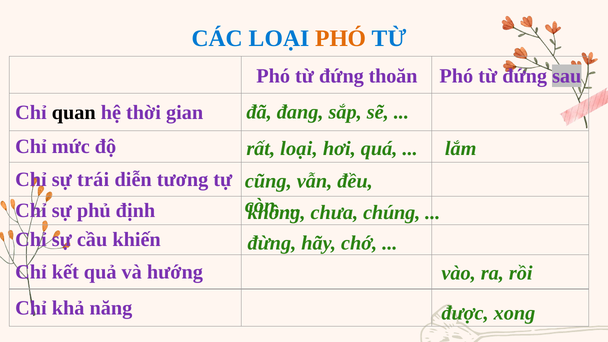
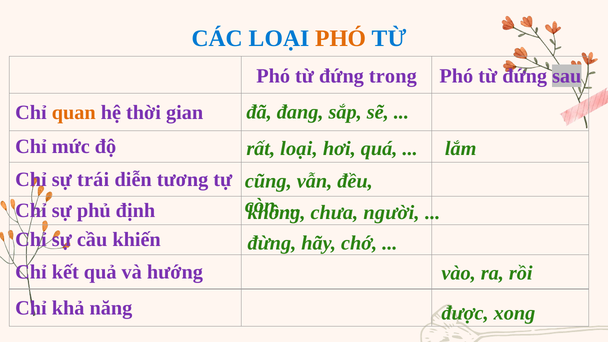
thoăn: thoăn -> trong
quan colour: black -> orange
chúng: chúng -> người
